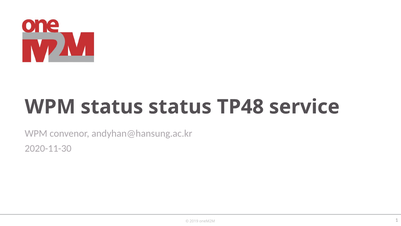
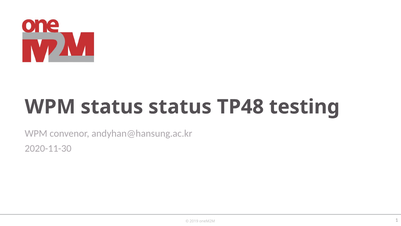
service: service -> testing
